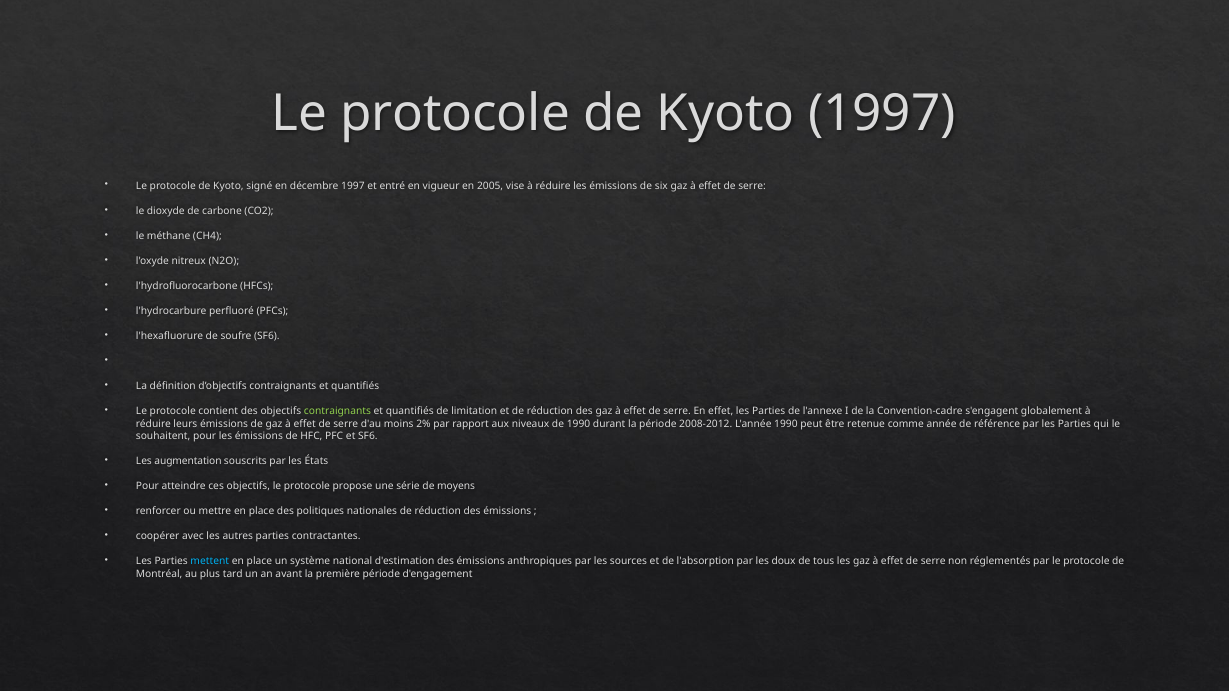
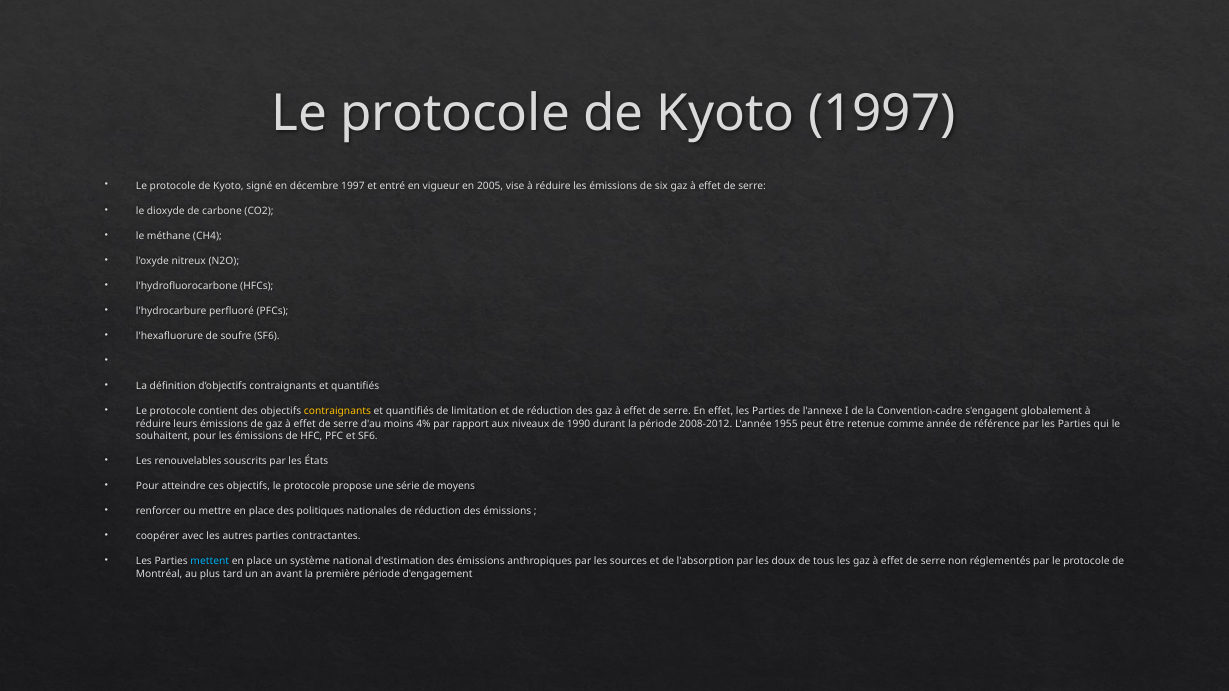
contraignants at (337, 412) colour: light green -> yellow
2%: 2% -> 4%
L'année 1990: 1990 -> 1955
augmentation: augmentation -> renouvelables
